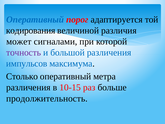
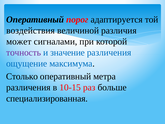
Оперативный at (35, 19) colour: blue -> black
кодирования: кодирования -> воздействия
большой: большой -> значение
импульсов: импульсов -> ощущение
продолжительность: продолжительность -> специализированная
